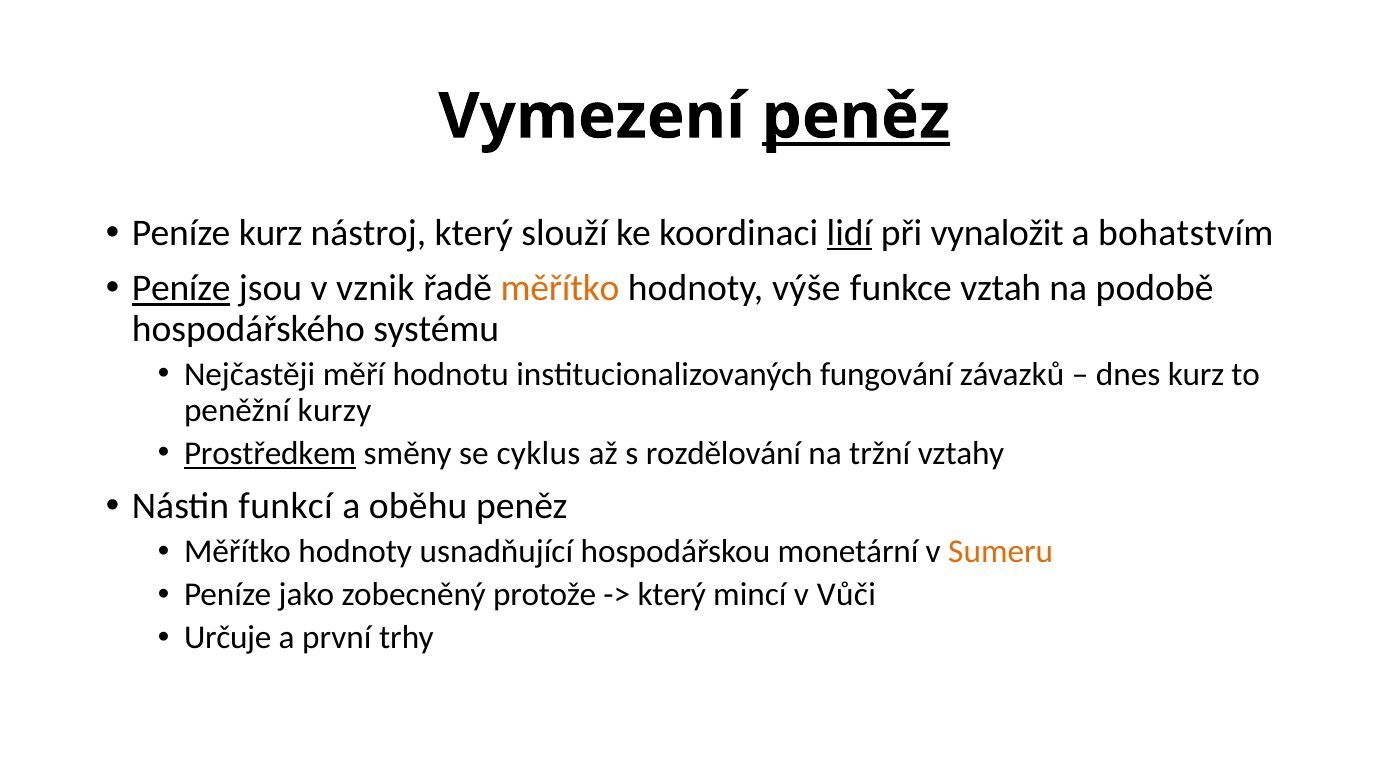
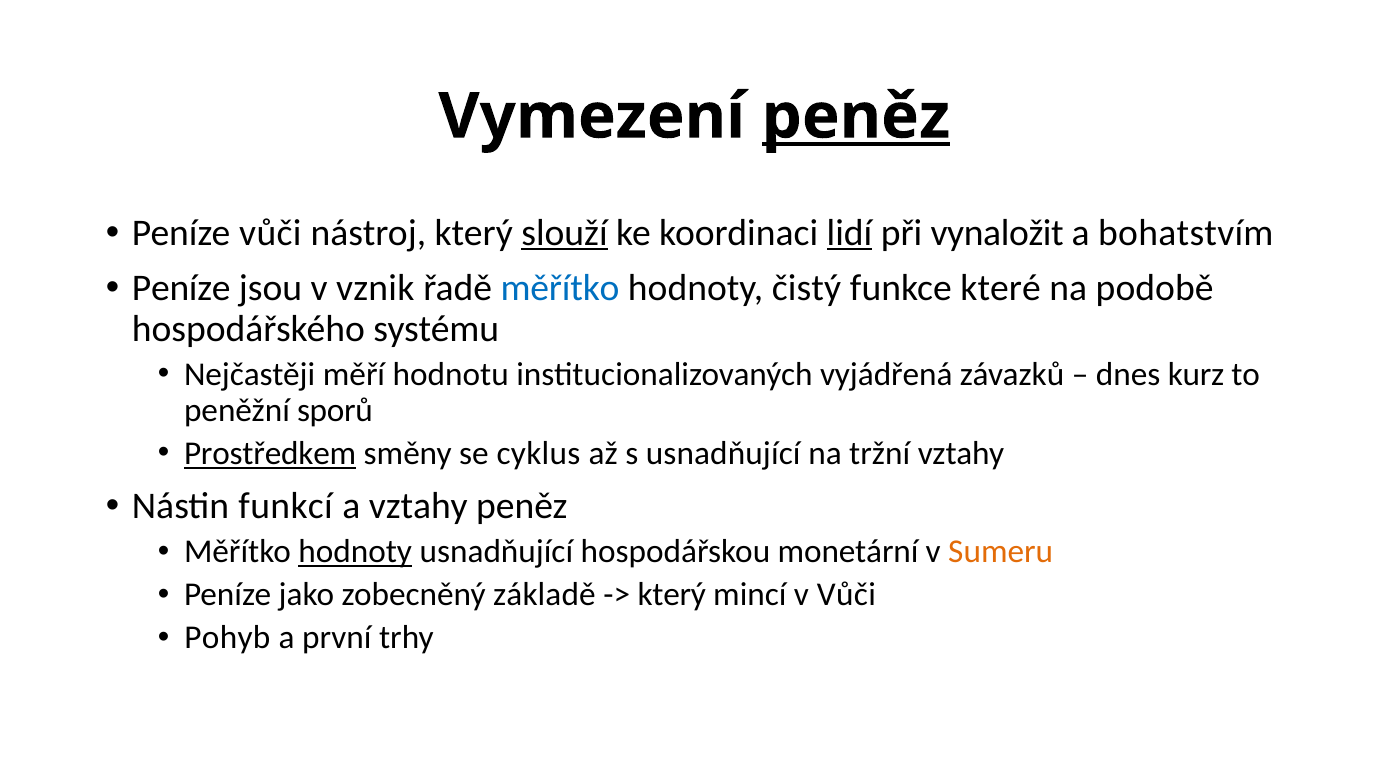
Peníze kurz: kurz -> vůči
slouží underline: none -> present
Peníze at (181, 288) underline: present -> none
měřítko at (560, 288) colour: orange -> blue
výše: výše -> čistý
vztah: vztah -> které
fungování: fungování -> vyjádřená
kurzy: kurzy -> sporů
s rozdělování: rozdělování -> usnadňující
a oběhu: oběhu -> vztahy
hodnoty at (355, 552) underline: none -> present
protože: protože -> základě
Určuje: Určuje -> Pohyb
